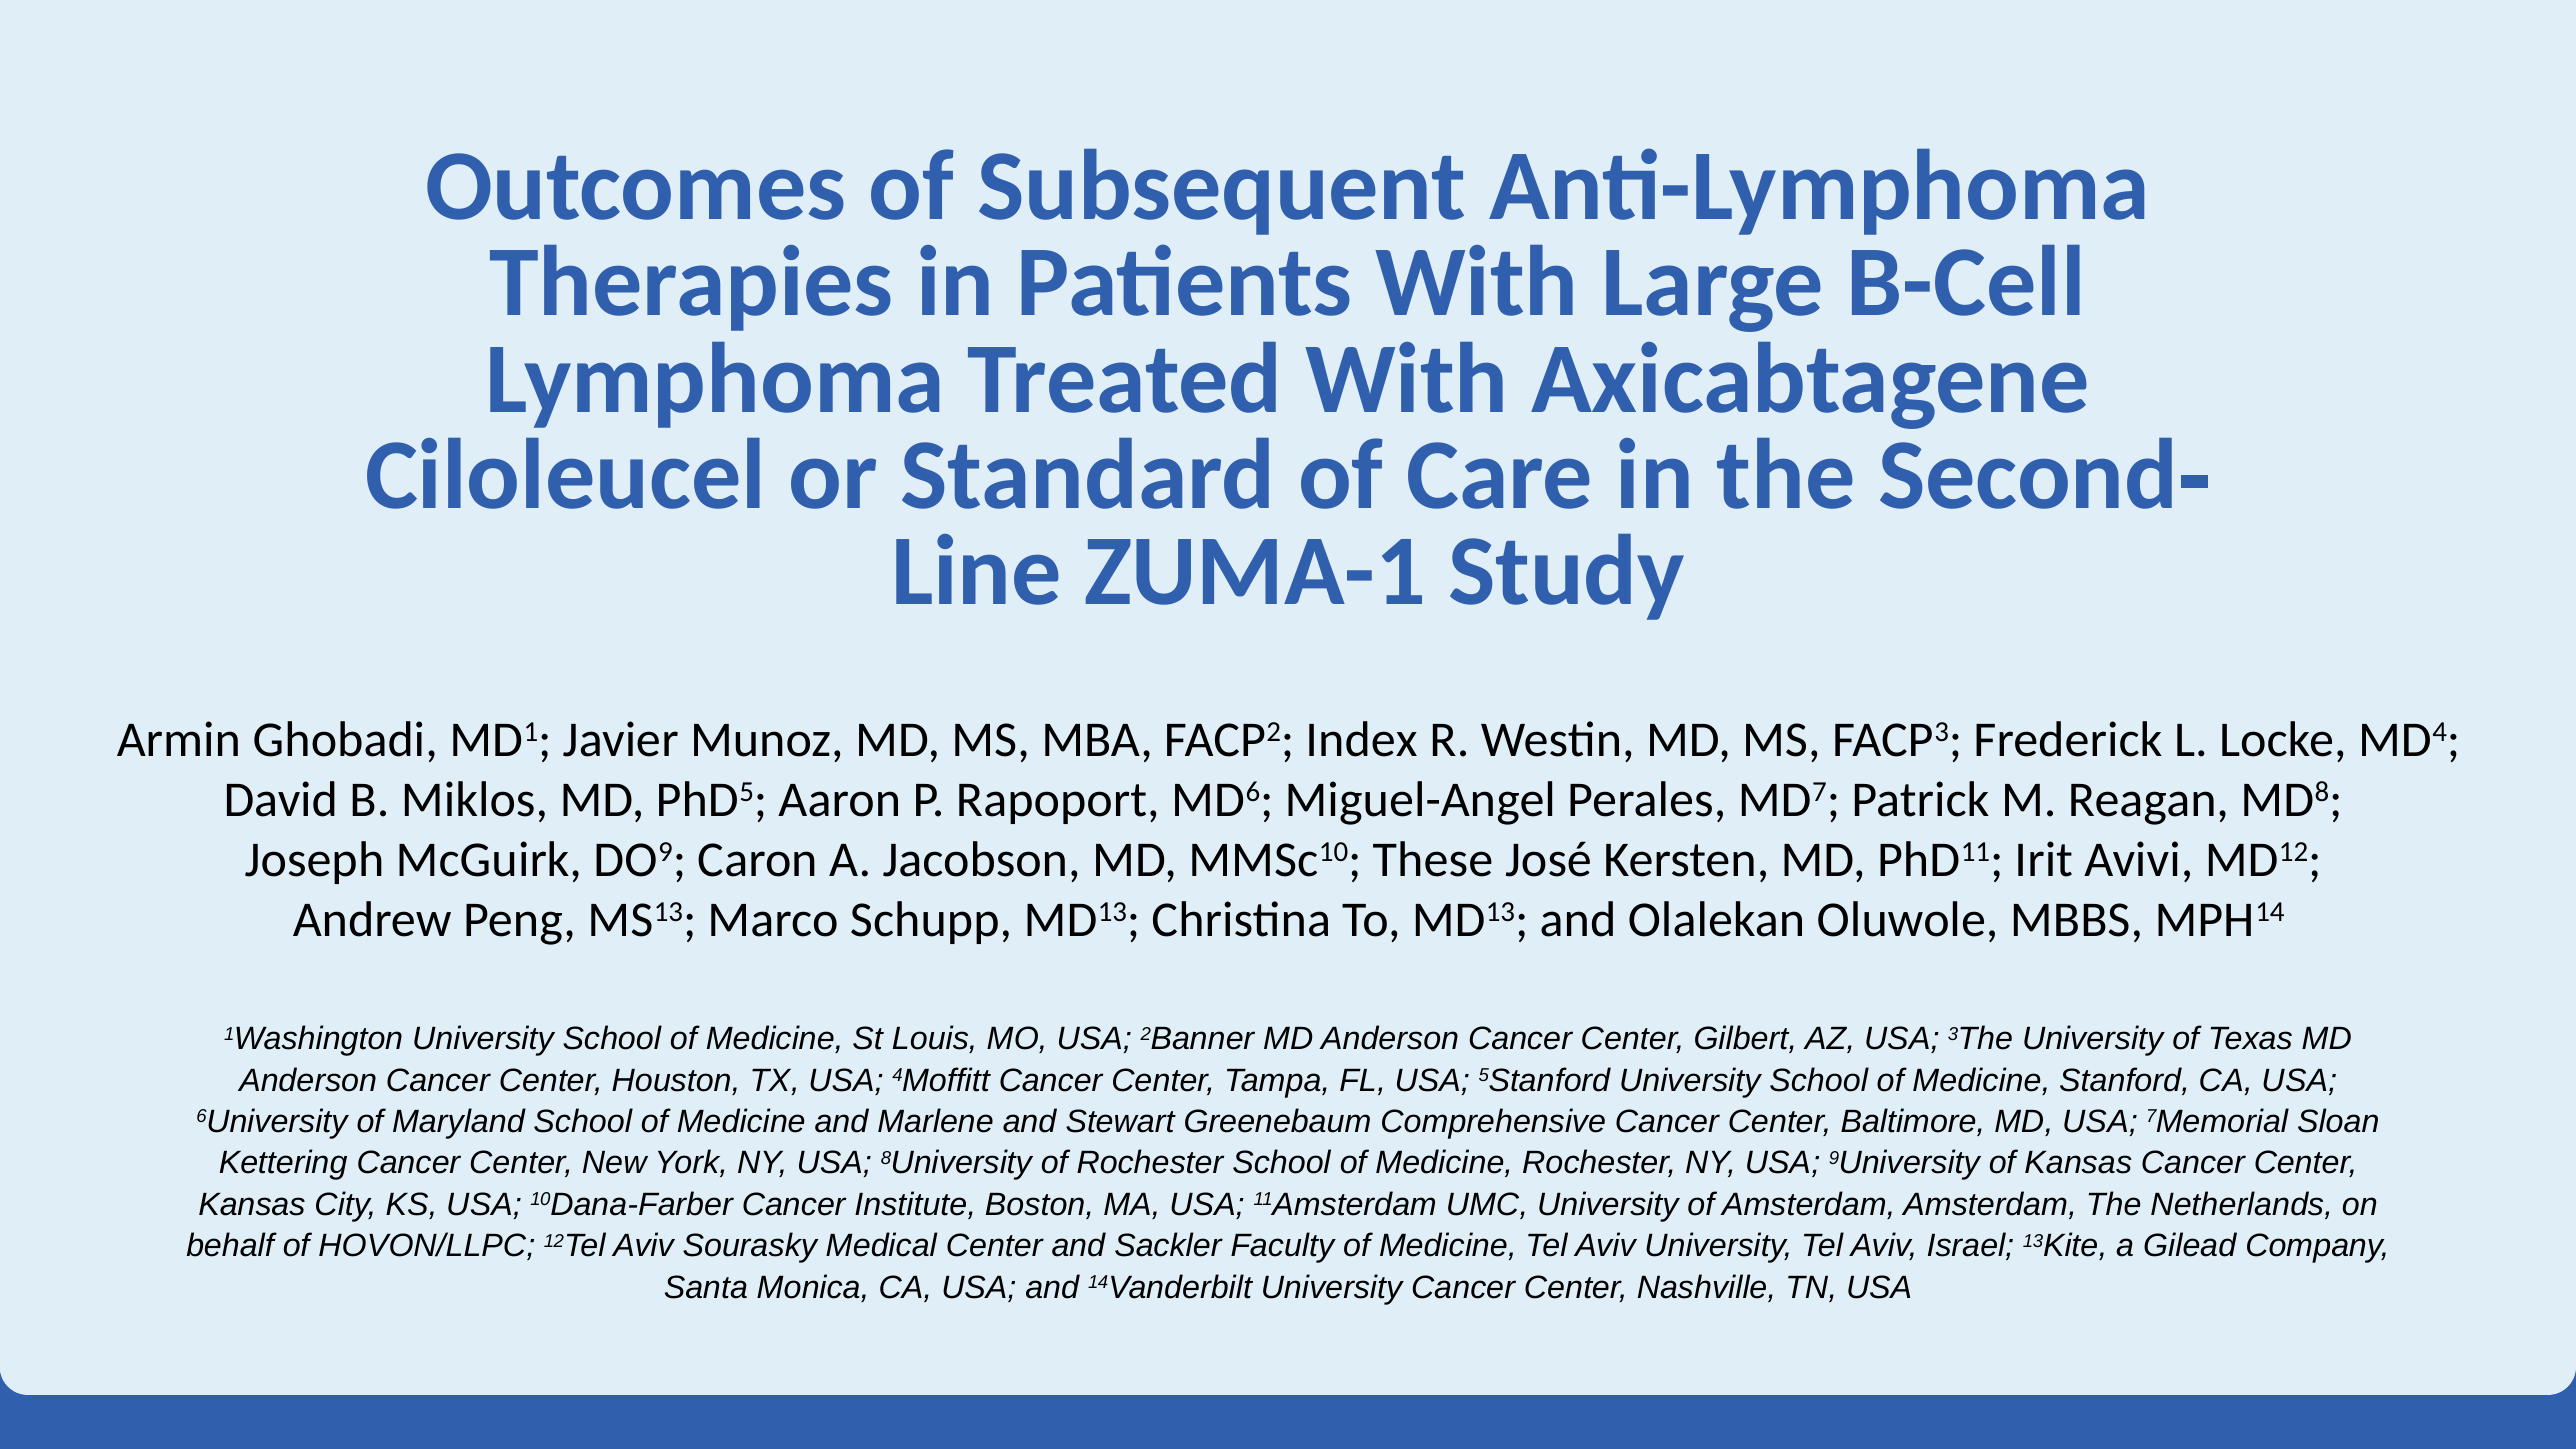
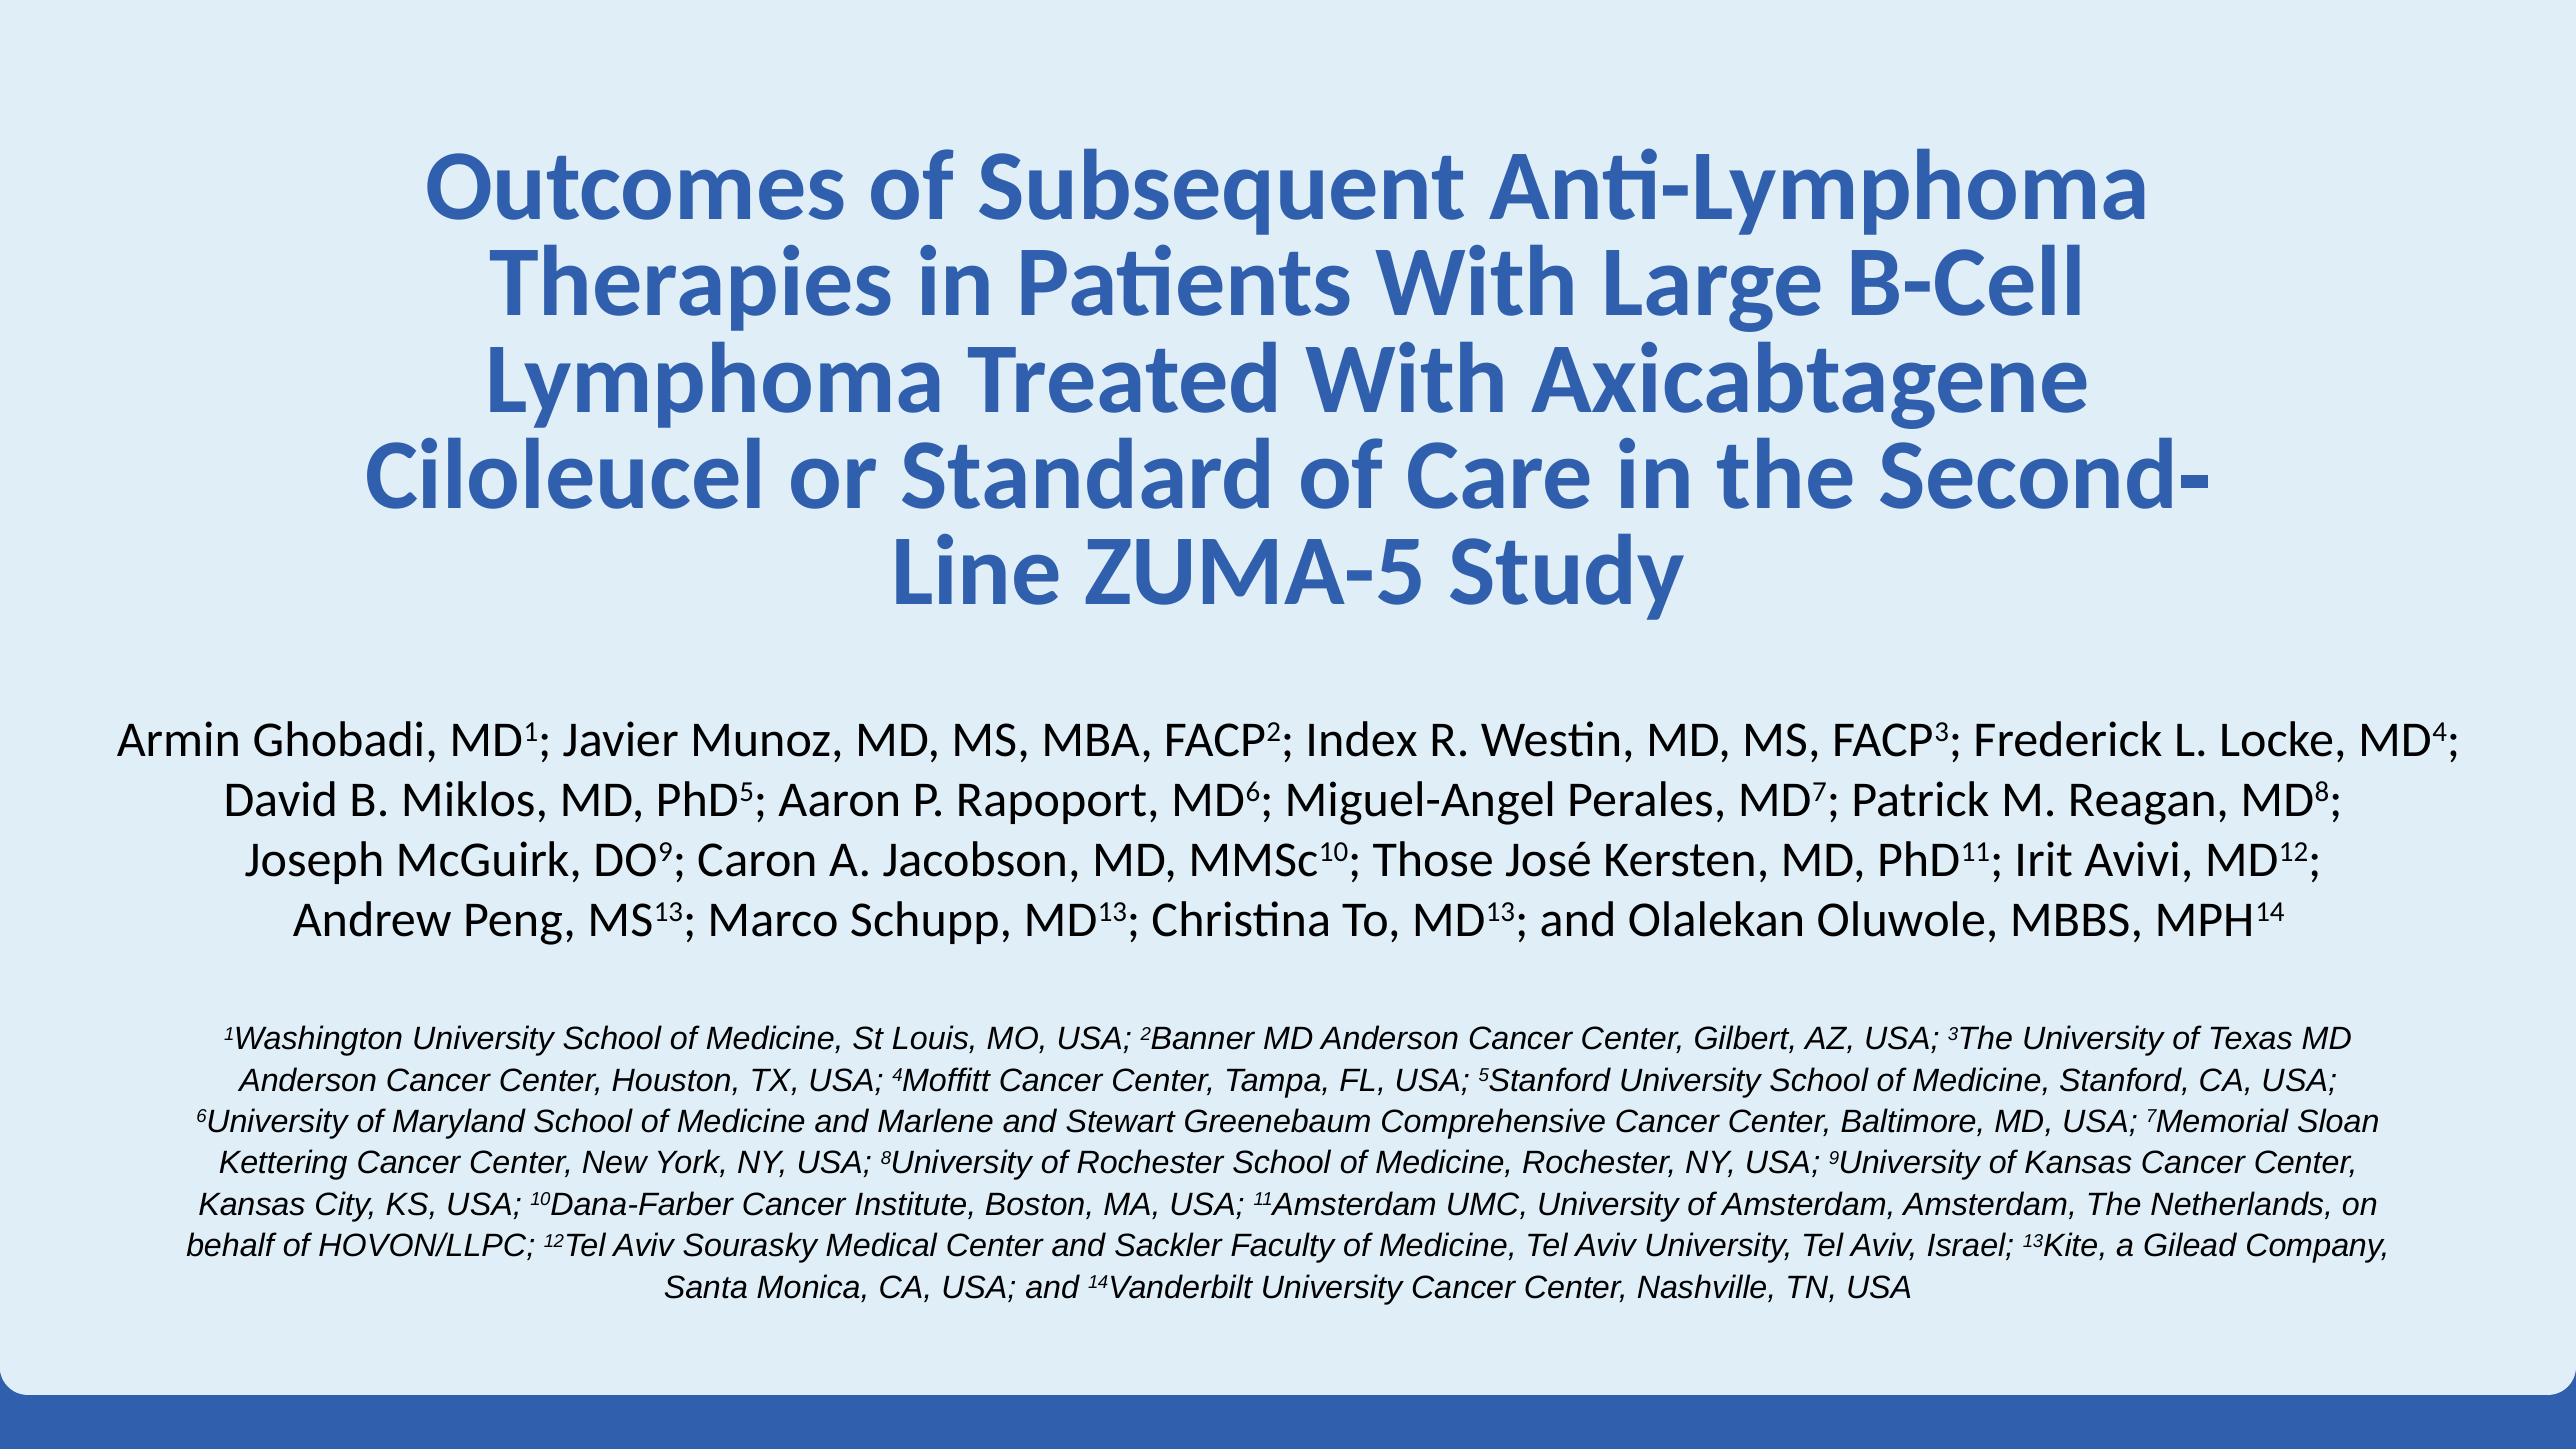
ZUMA-1: ZUMA-1 -> ZUMA-5
These: These -> Those
